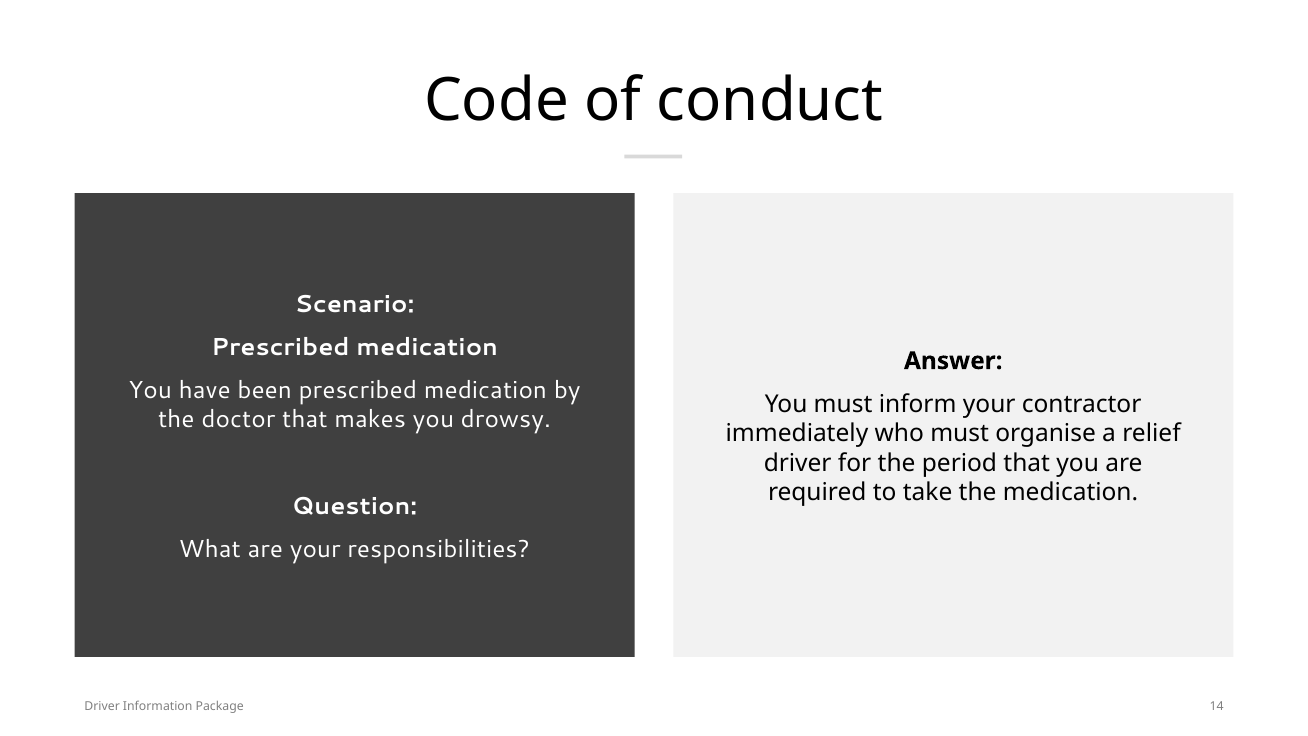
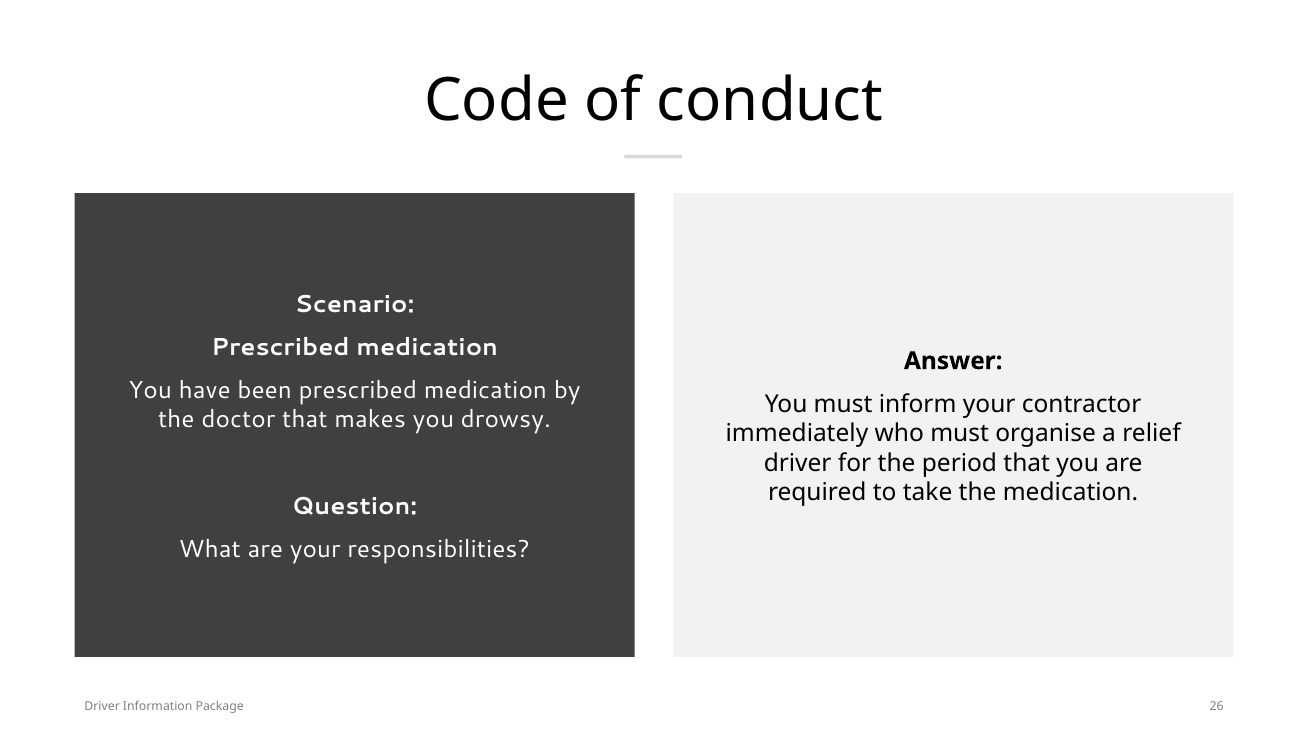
14: 14 -> 26
